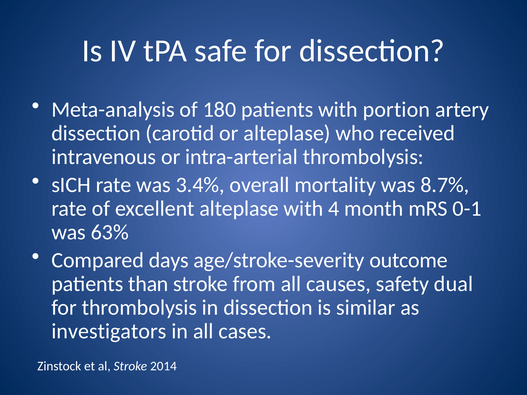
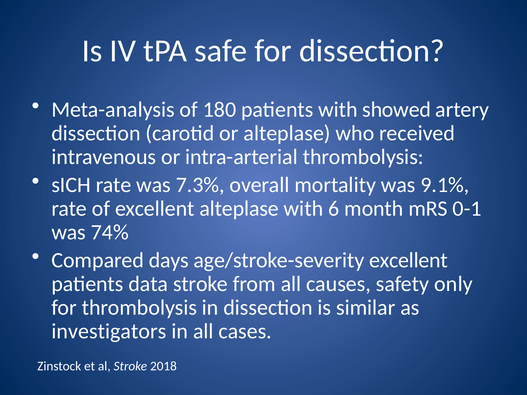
portion: portion -> showed
3.4%: 3.4% -> 7.3%
8.7%: 8.7% -> 9.1%
4: 4 -> 6
63%: 63% -> 74%
age/stroke-severity outcome: outcome -> excellent
than: than -> data
dual: dual -> only
2014: 2014 -> 2018
